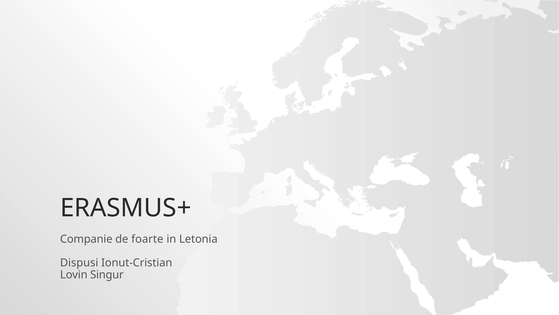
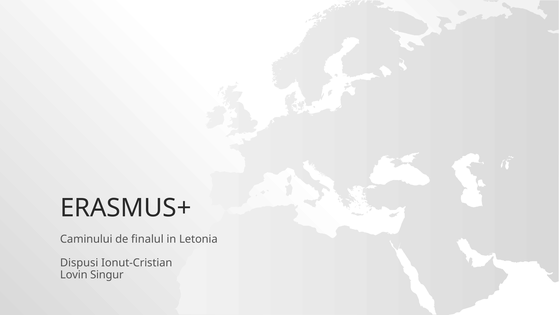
Companie: Companie -> Caminului
foarte: foarte -> finalul
